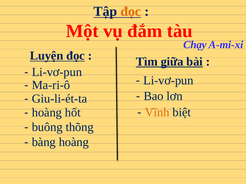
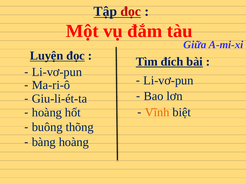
đọc at (131, 12) colour: orange -> red
Chạy: Chạy -> Giữa
giữa: giữa -> đích
